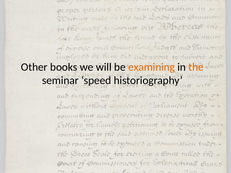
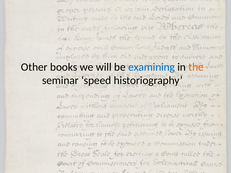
examining colour: orange -> blue
